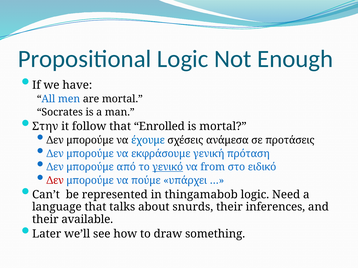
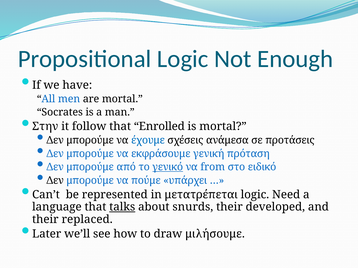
Δεν at (55, 181) colour: red -> black
thingamabob: thingamabob -> μετατρέπεται
talks underline: none -> present
inferences: inferences -> developed
available: available -> replaced
something: something -> μιλήσουμε
